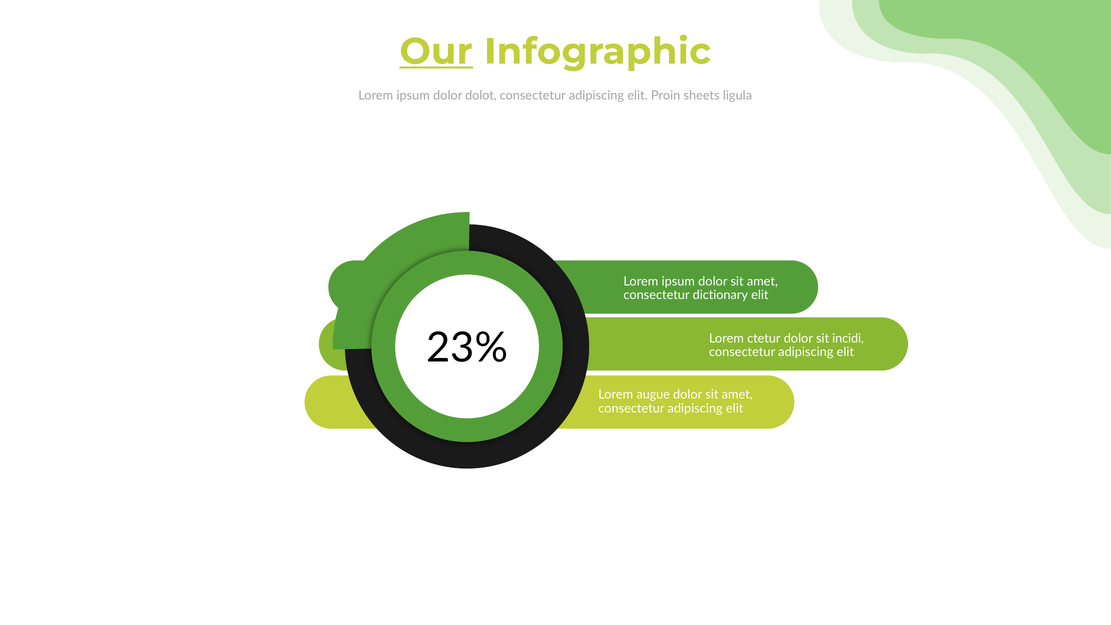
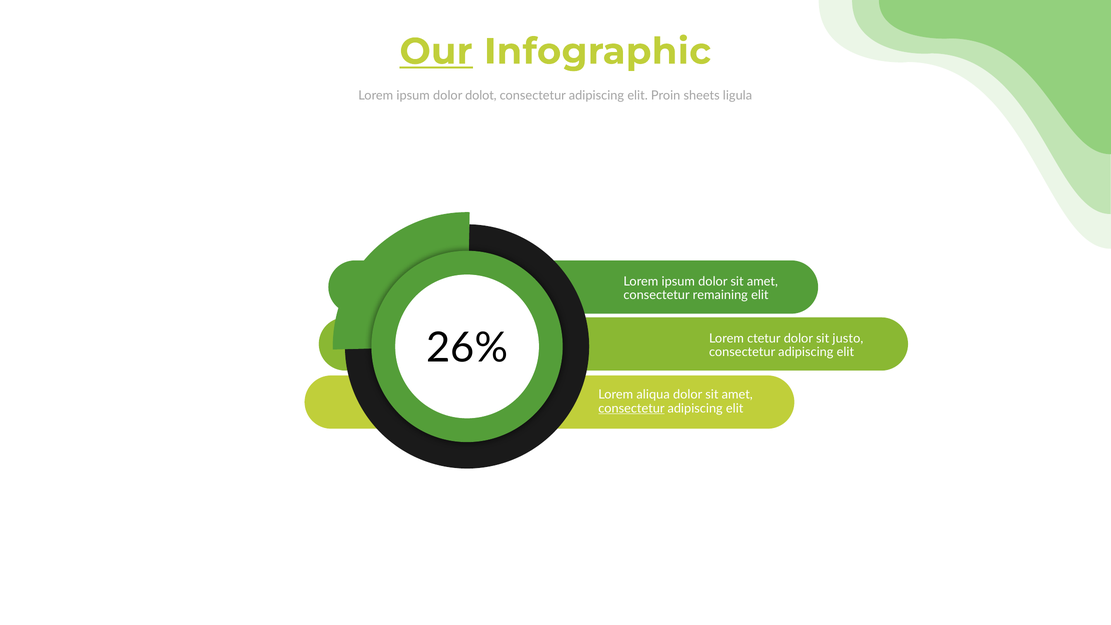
dictionary: dictionary -> remaining
23%: 23% -> 26%
incidi: incidi -> justo
augue: augue -> aliqua
consectetur at (631, 408) underline: none -> present
